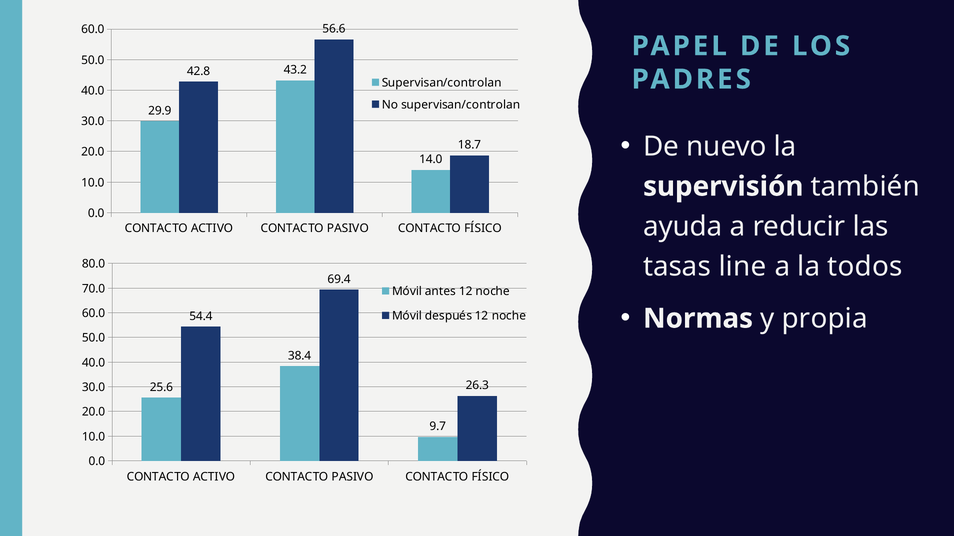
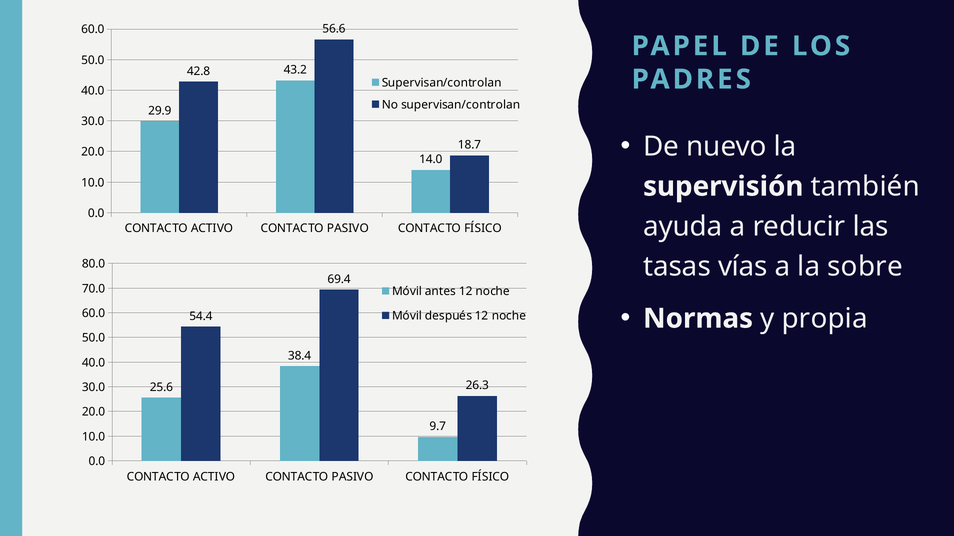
line: line -> vías
todos: todos -> sobre
